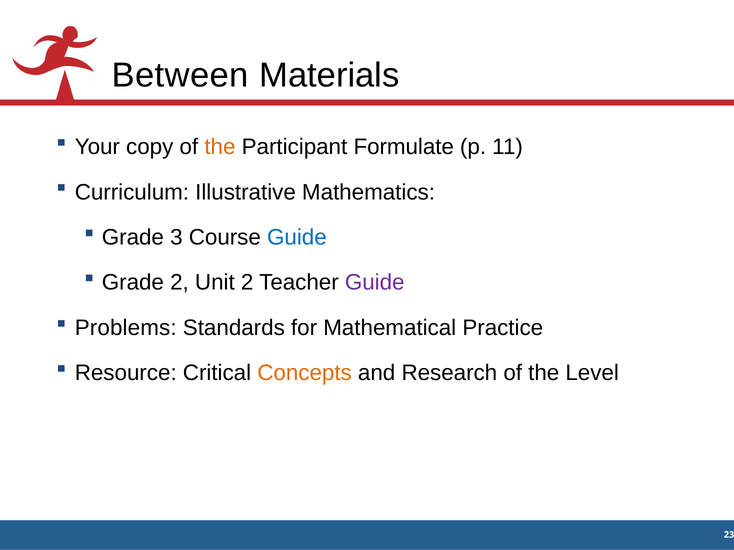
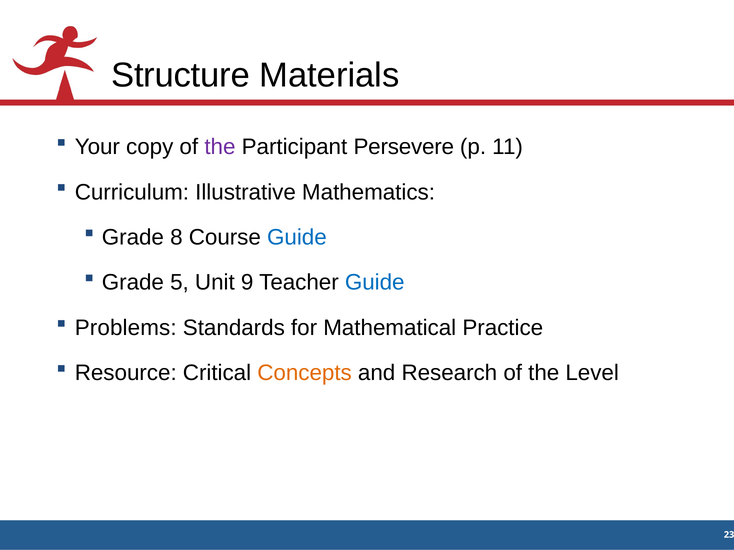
Between: Between -> Structure
the at (220, 147) colour: orange -> purple
Formulate: Formulate -> Persevere
3: 3 -> 8
Grade 2: 2 -> 5
Unit 2: 2 -> 9
Guide at (375, 283) colour: purple -> blue
